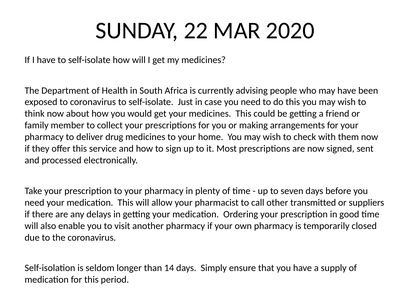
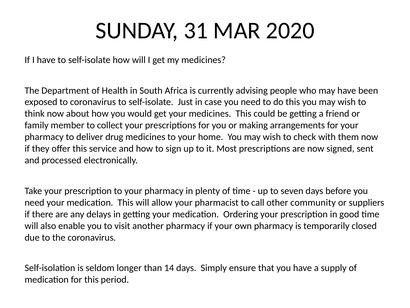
22: 22 -> 31
transmitted: transmitted -> community
